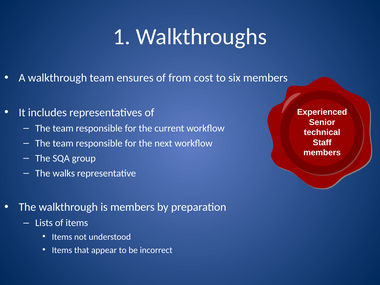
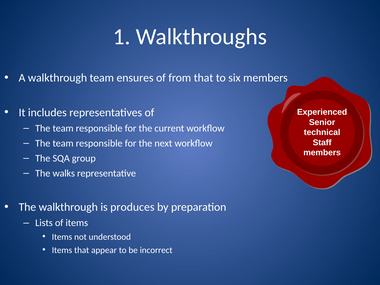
from cost: cost -> that
is members: members -> produces
